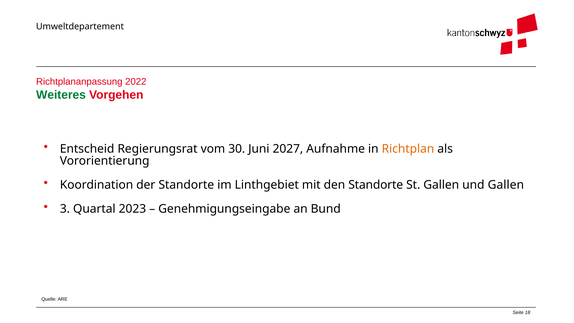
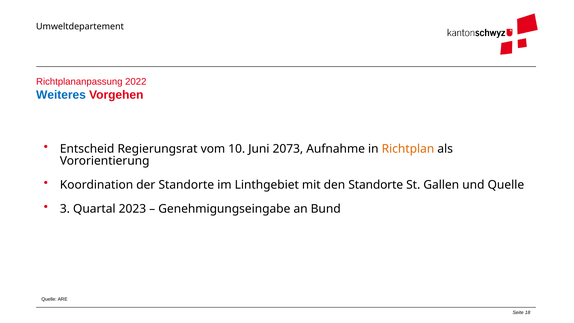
Weiteres colour: green -> blue
30: 30 -> 10
2027: 2027 -> 2073
und Gallen: Gallen -> Quelle
